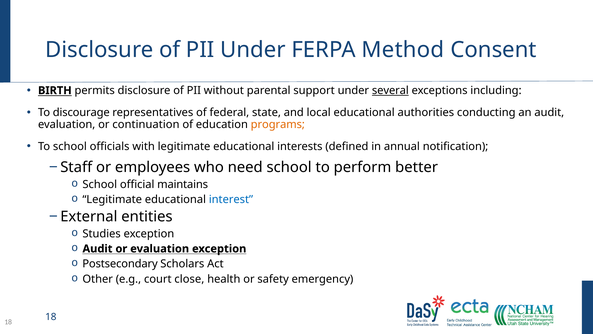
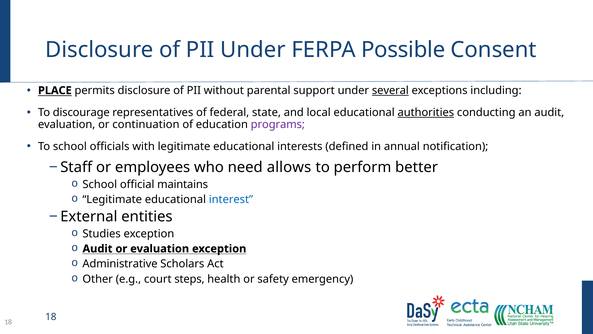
Method: Method -> Possible
BIRTH: BIRTH -> PLACE
authorities underline: none -> present
programs colour: orange -> purple
need school: school -> allows
Postsecondary: Postsecondary -> Administrative
close: close -> steps
